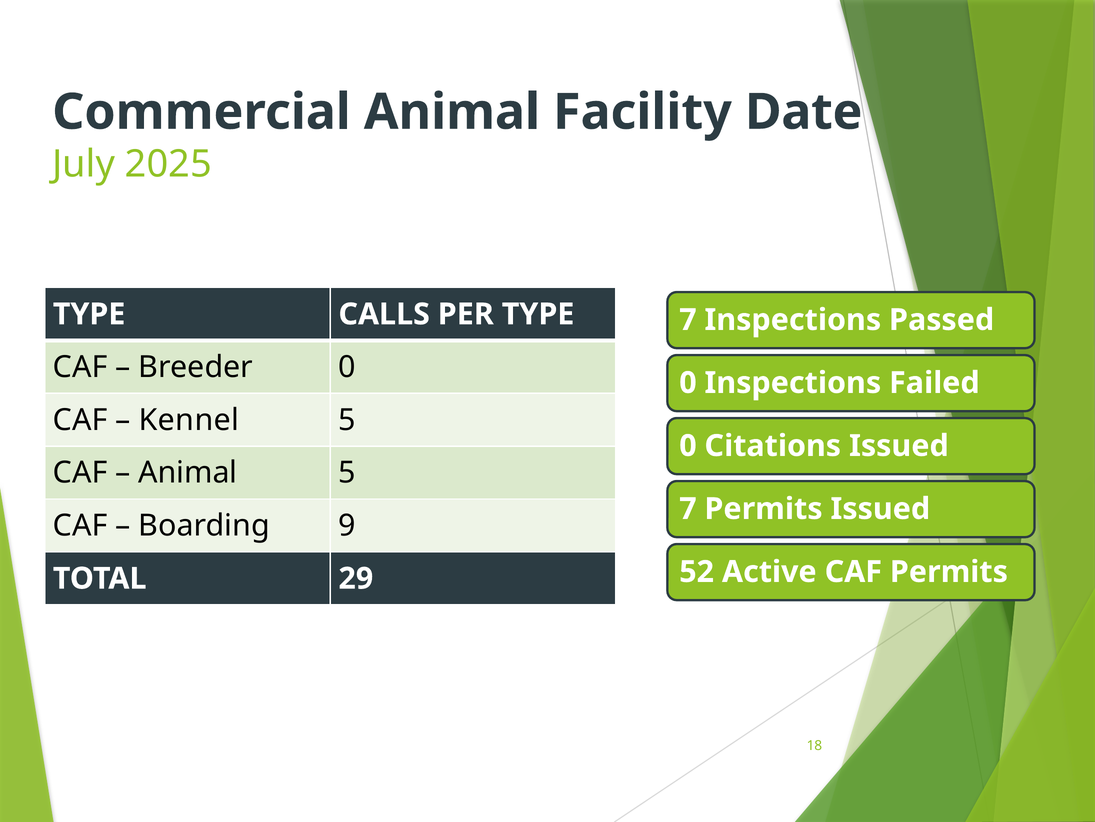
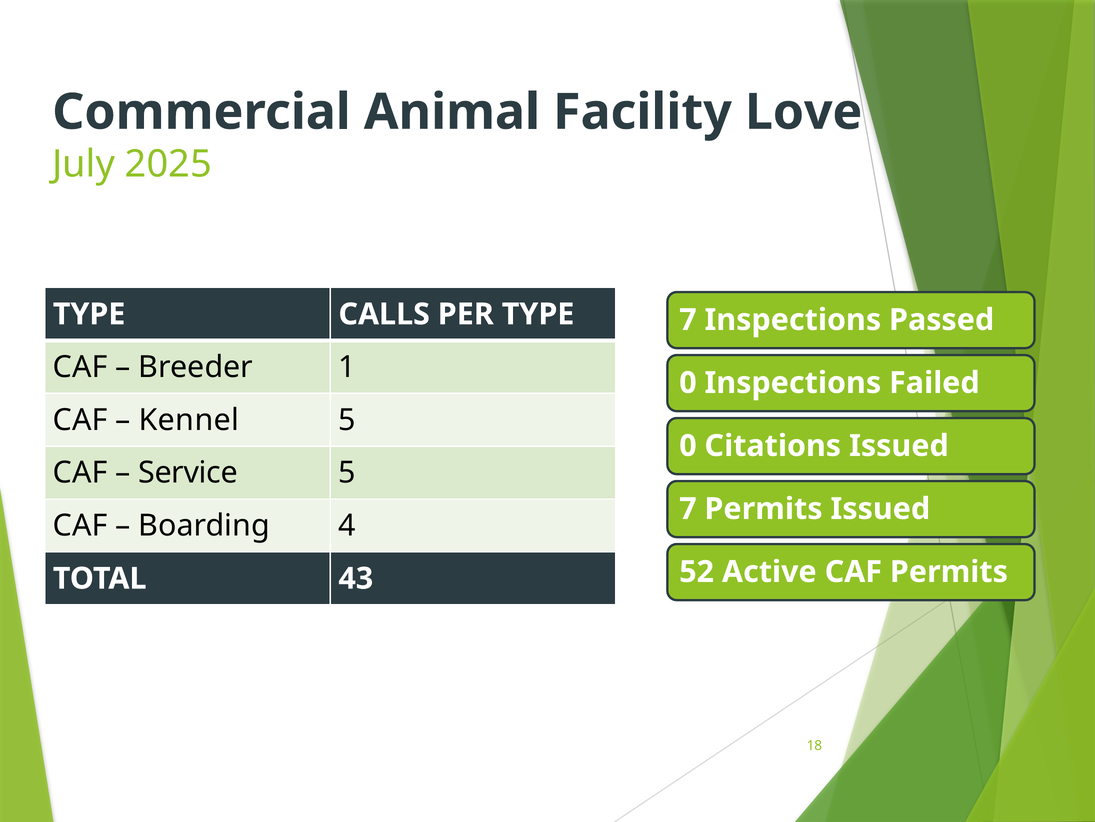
Date: Date -> Love
Breeder 0: 0 -> 1
Animal at (188, 472): Animal -> Service
9: 9 -> 4
29: 29 -> 43
